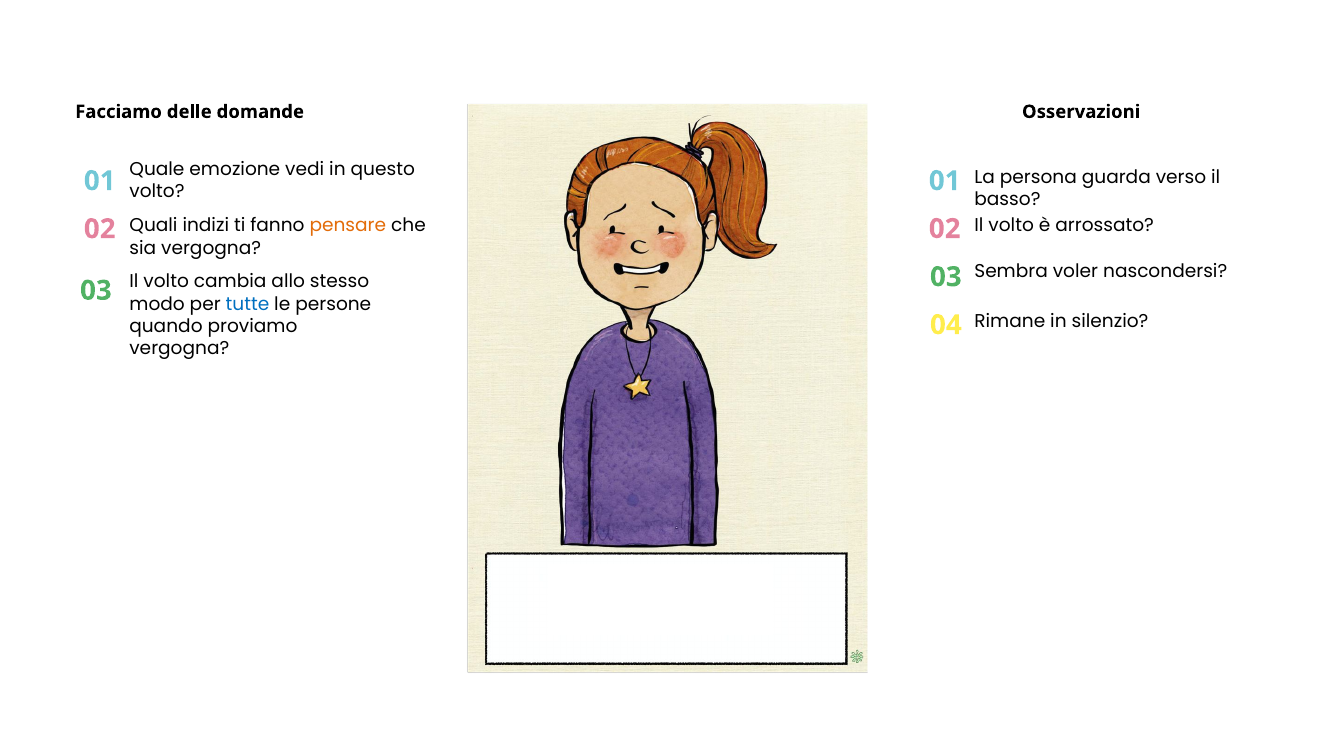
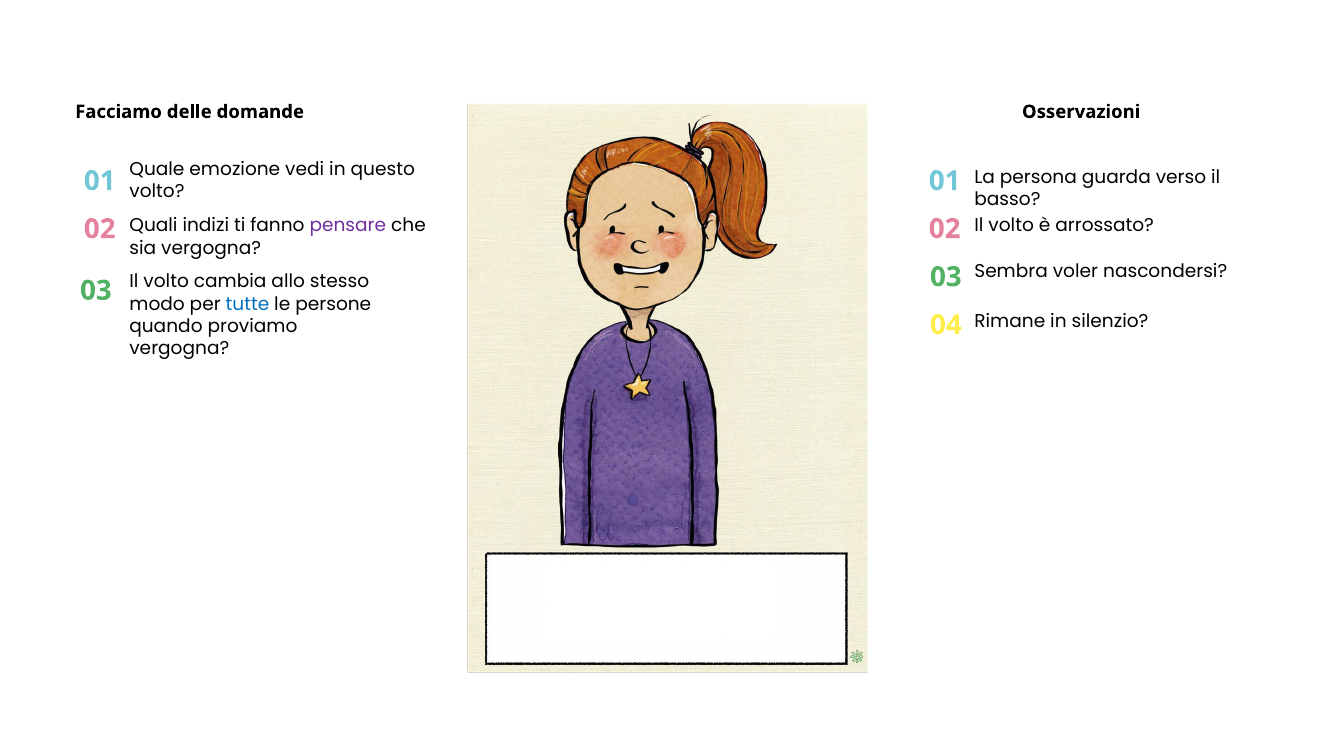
pensare colour: orange -> purple
